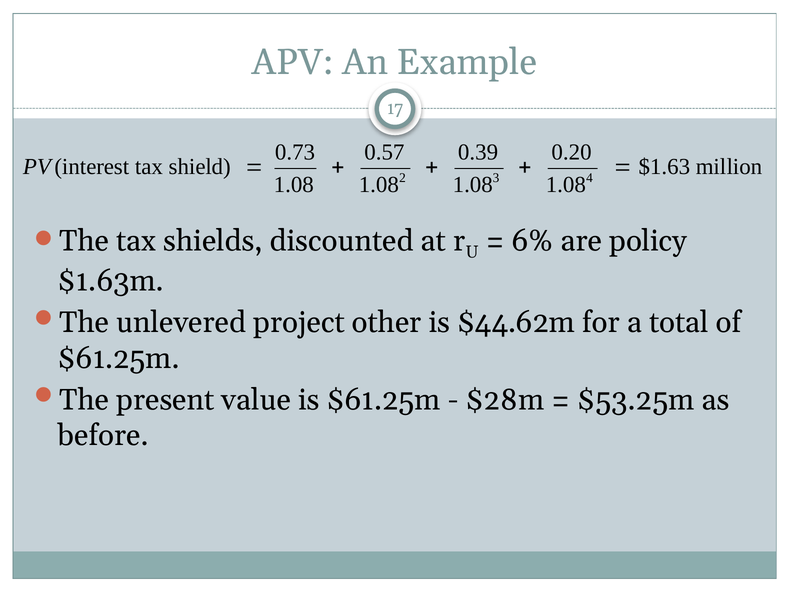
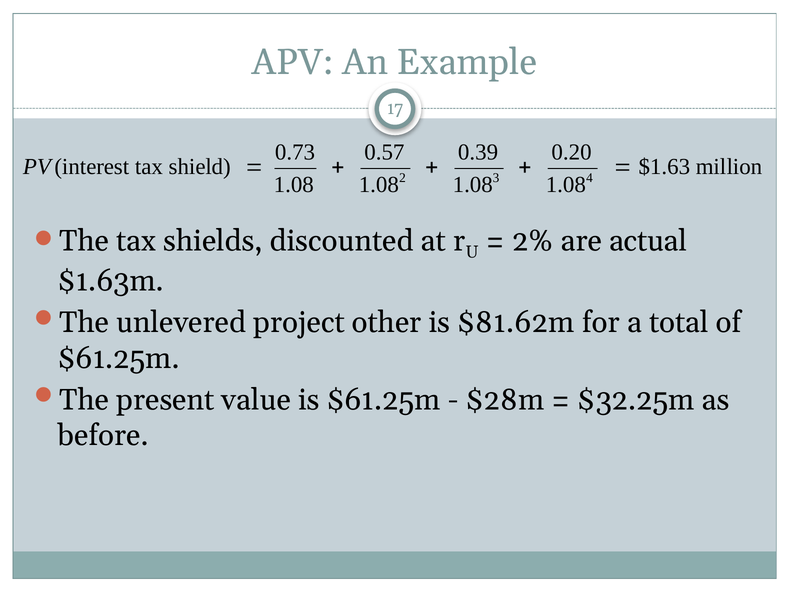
6%: 6% -> 2%
policy: policy -> actual
$44.62m: $44.62m -> $81.62m
$53.25m: $53.25m -> $32.25m
